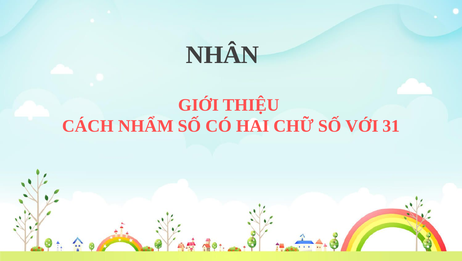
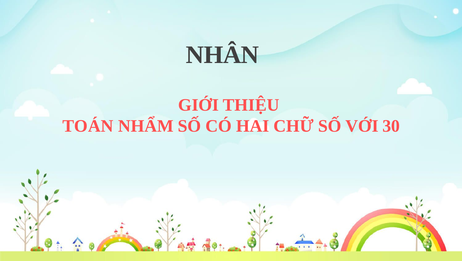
CÁCH: CÁCH -> TOÁN
31: 31 -> 30
